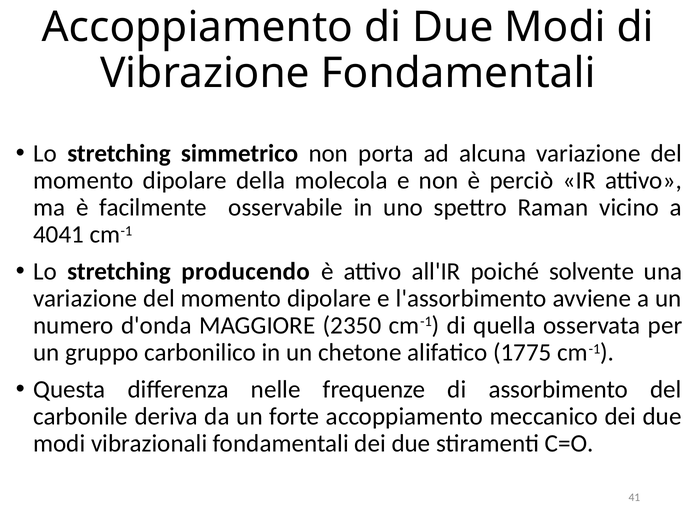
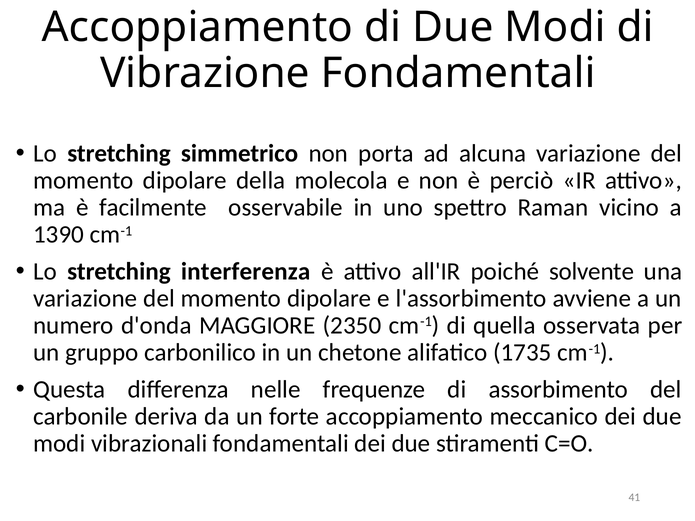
4041: 4041 -> 1390
producendo: producendo -> interferenza
1775: 1775 -> 1735
